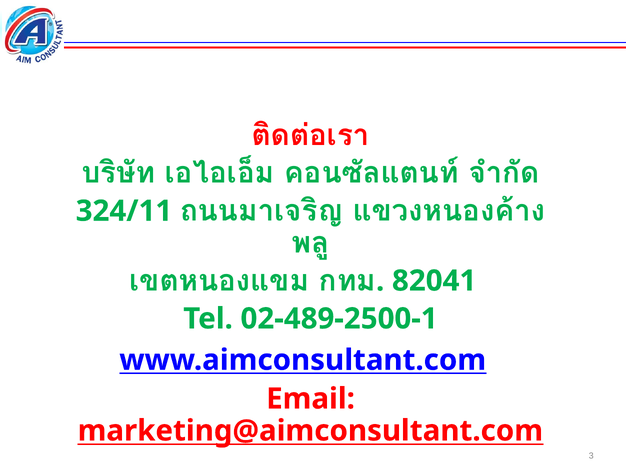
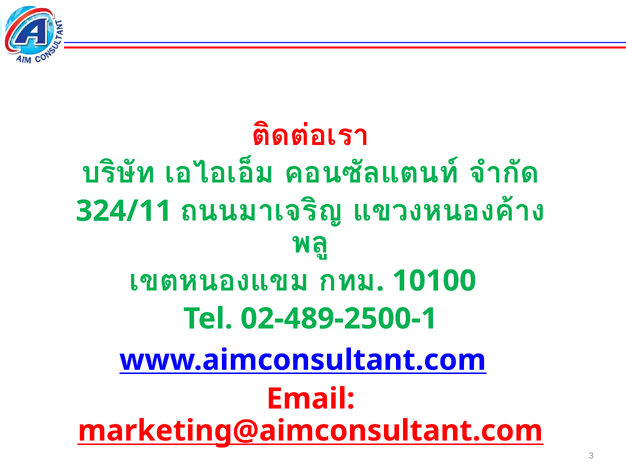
82041: 82041 -> 10100
